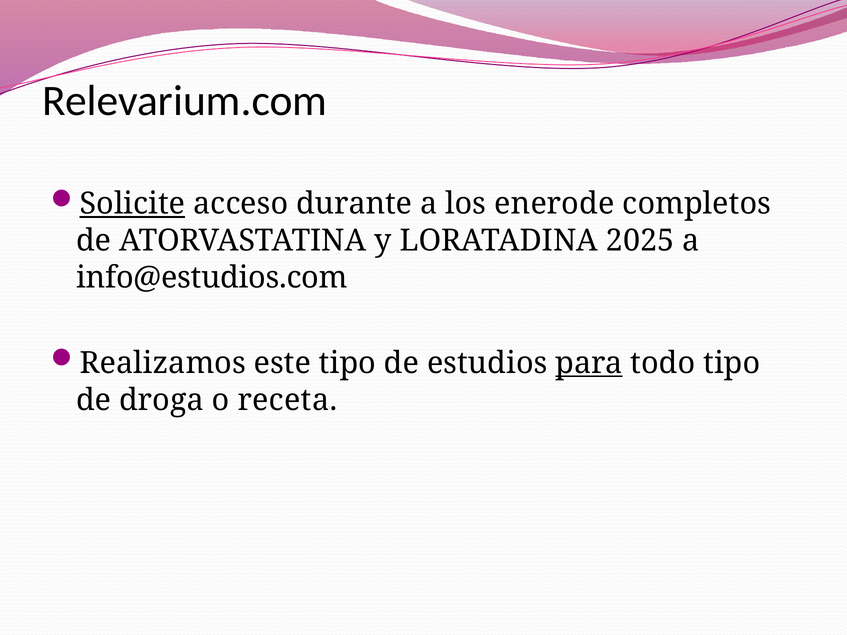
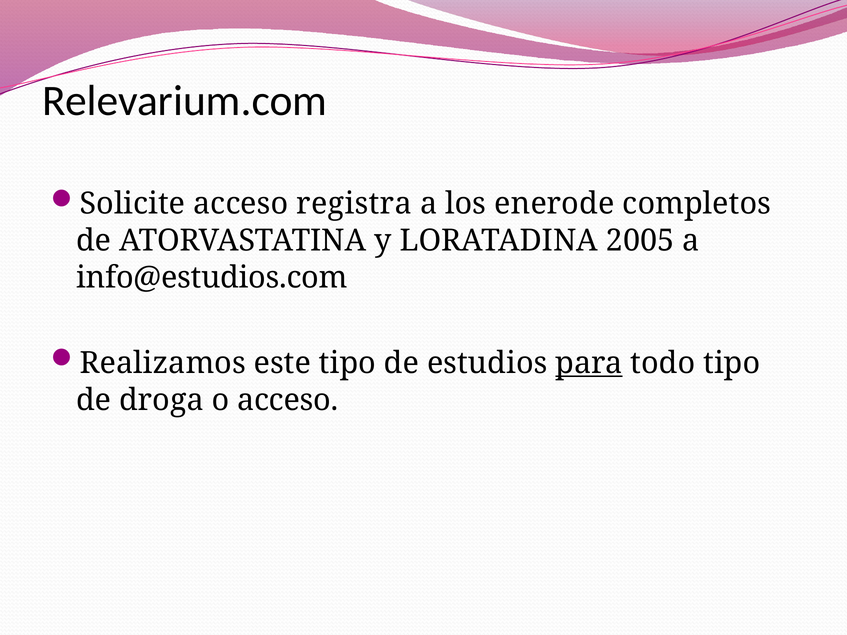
Solicite underline: present -> none
durante: durante -> registra
2025: 2025 -> 2005
o receta: receta -> acceso
